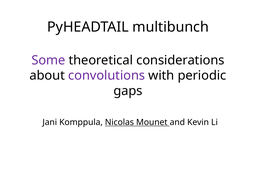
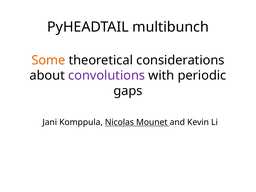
Some colour: purple -> orange
